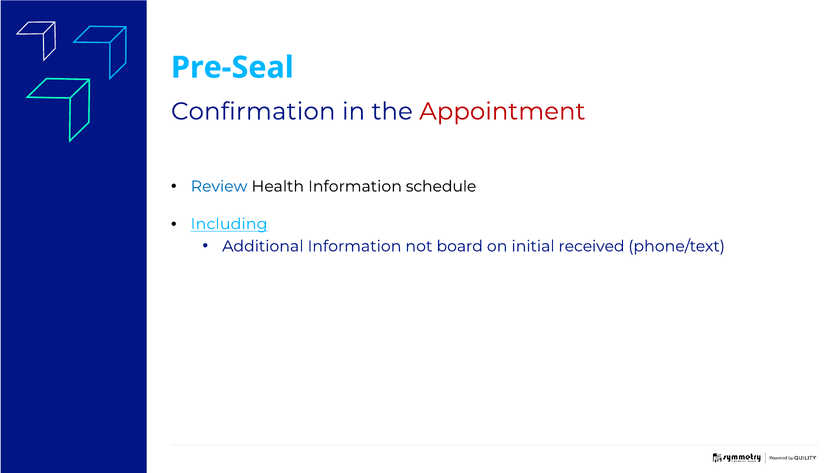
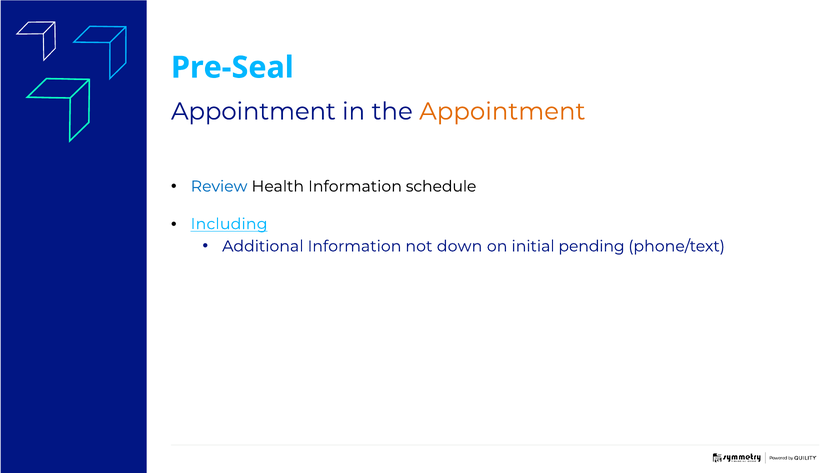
Confirmation at (253, 111): Confirmation -> Appointment
Appointment at (502, 111) colour: red -> orange
board: board -> down
received: received -> pending
